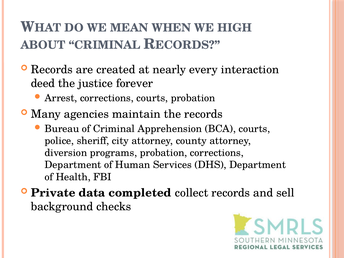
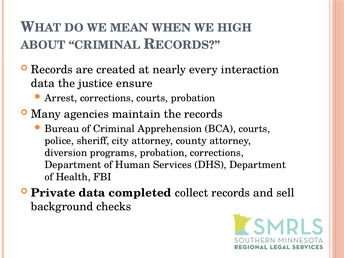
deed at (43, 83): deed -> data
forever: forever -> ensure
